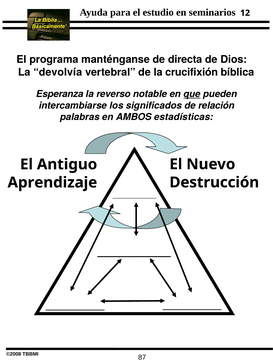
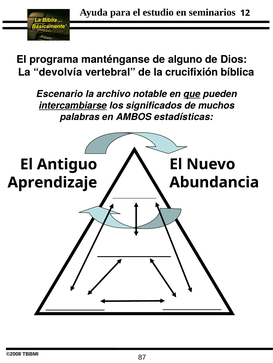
directa: directa -> alguno
Esperanza: Esperanza -> Escenario
reverso: reverso -> archivo
intercambiarse underline: none -> present
relación: relación -> muchos
Destrucción: Destrucción -> Abundancia
